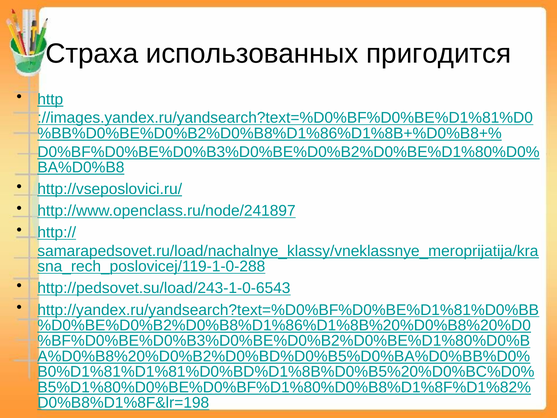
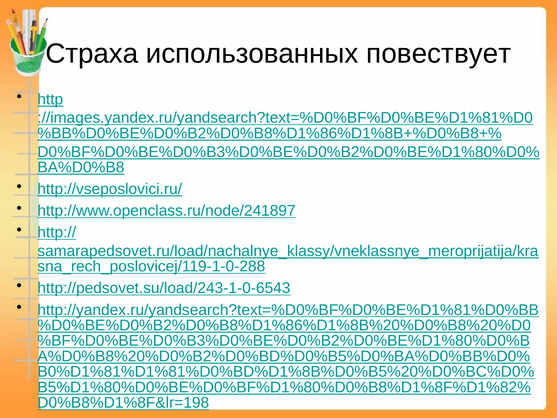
пригодится: пригодится -> повествует
